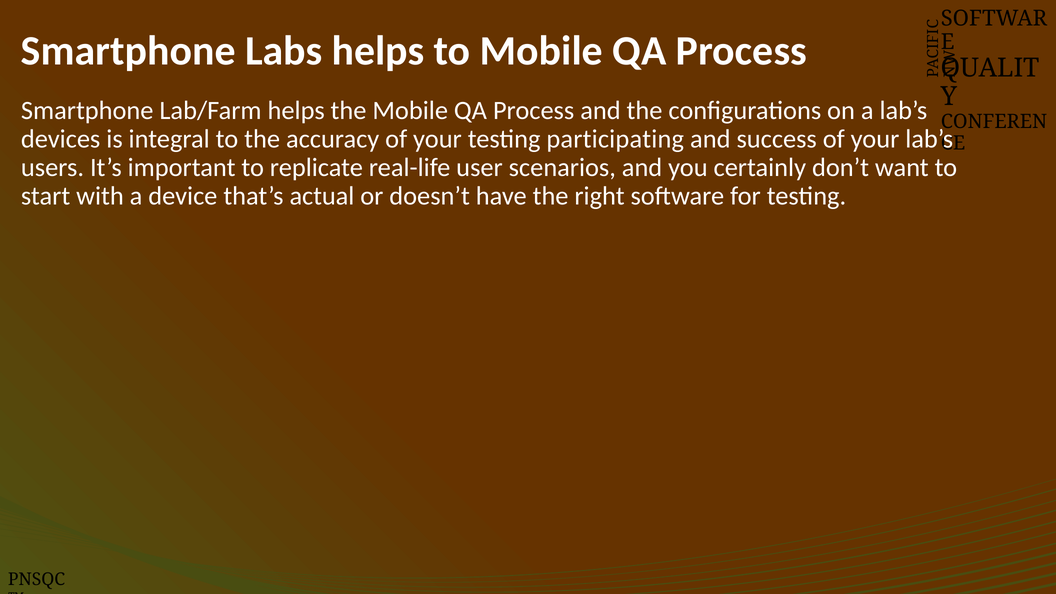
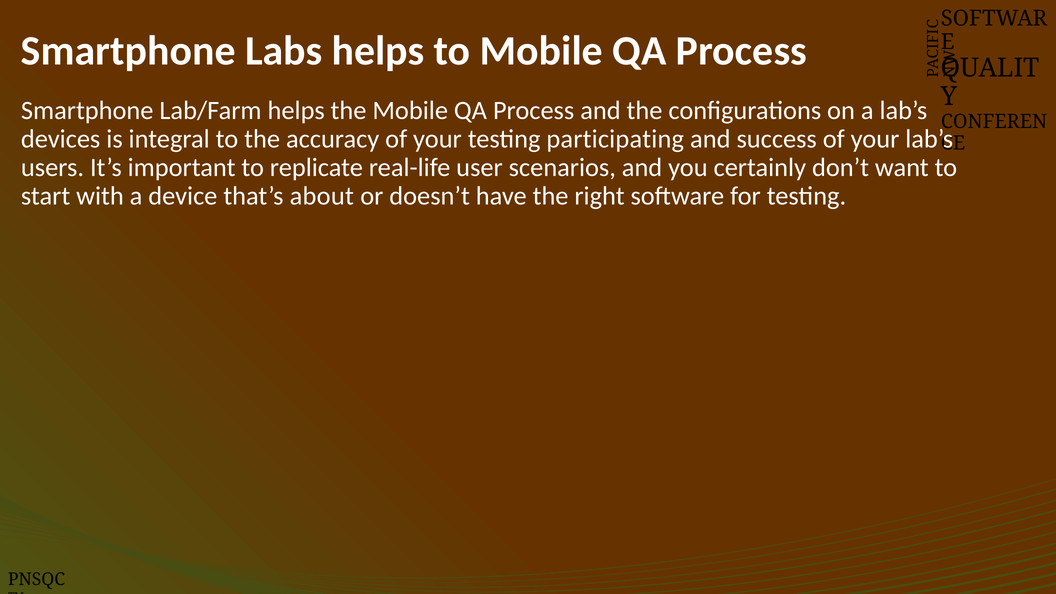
actual: actual -> about
